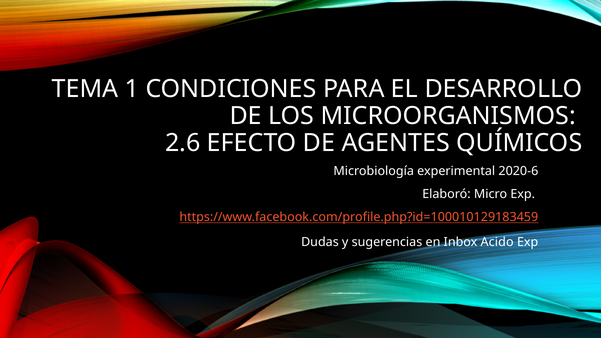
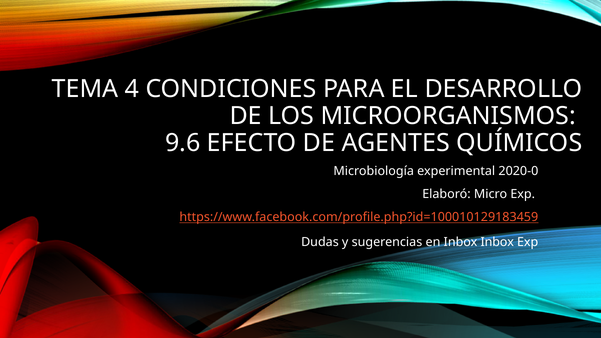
1: 1 -> 4
2.6: 2.6 -> 9.6
2020-6: 2020-6 -> 2020-0
Inbox Acido: Acido -> Inbox
